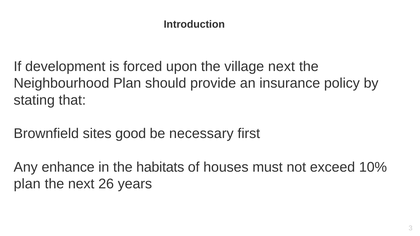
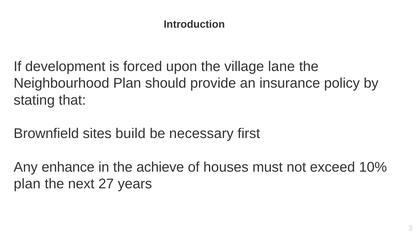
village next: next -> lane
good: good -> build
habitats: habitats -> achieve
26: 26 -> 27
